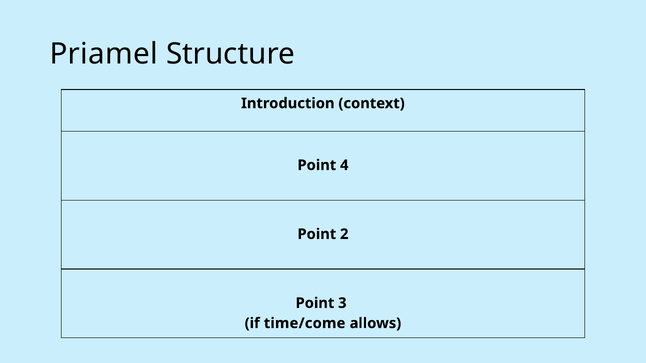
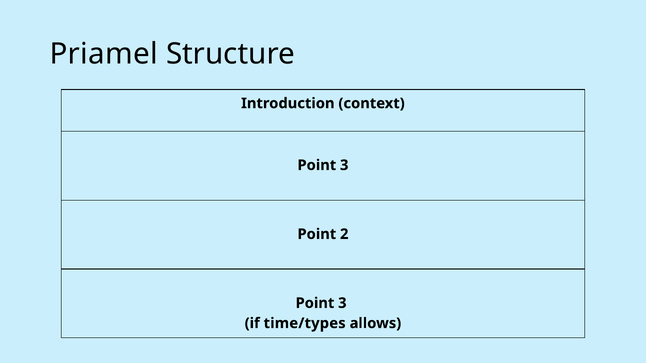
4 at (344, 165): 4 -> 3
time/come: time/come -> time/types
